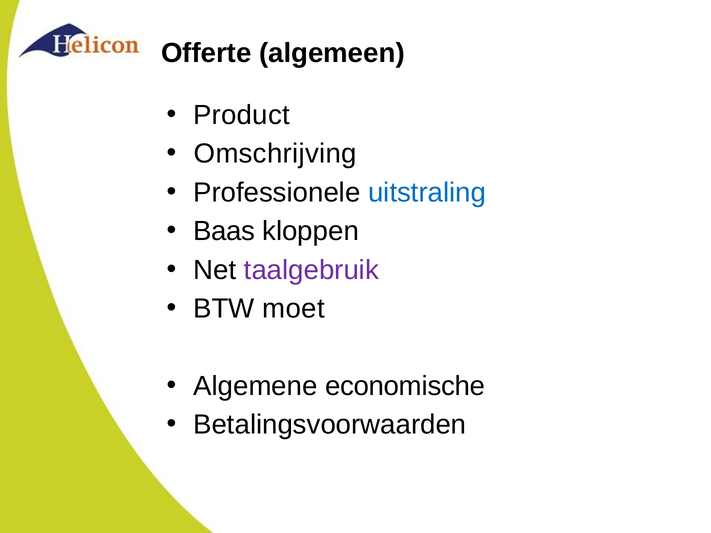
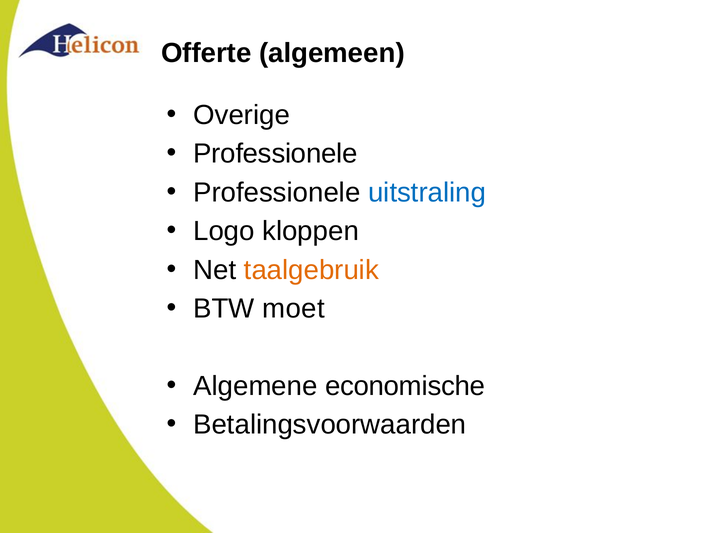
Product: Product -> Overige
Omschrijving at (275, 154): Omschrijving -> Professionele
Baas: Baas -> Logo
taalgebruik colour: purple -> orange
